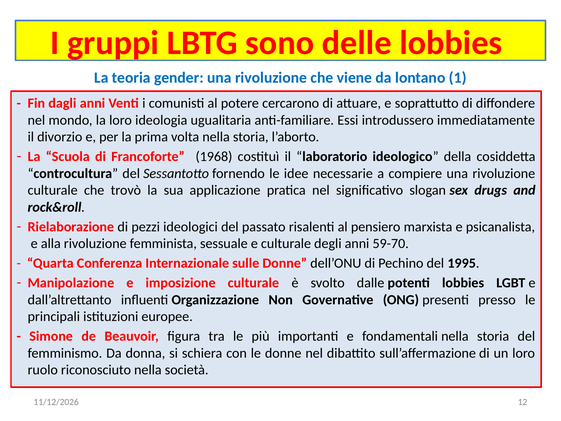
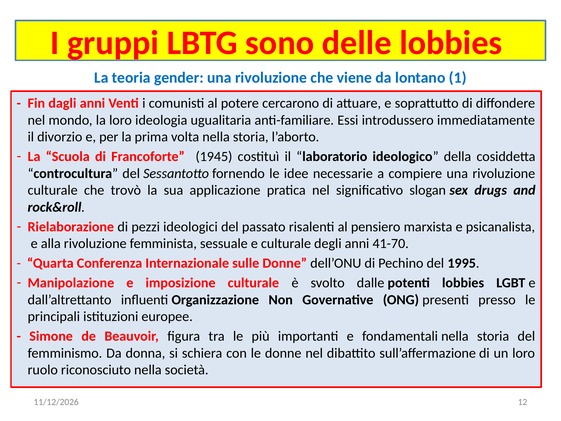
1968: 1968 -> 1945
59-70: 59-70 -> 41-70
